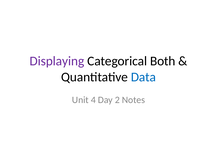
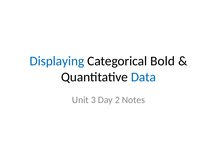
Displaying colour: purple -> blue
Both: Both -> Bold
4: 4 -> 3
